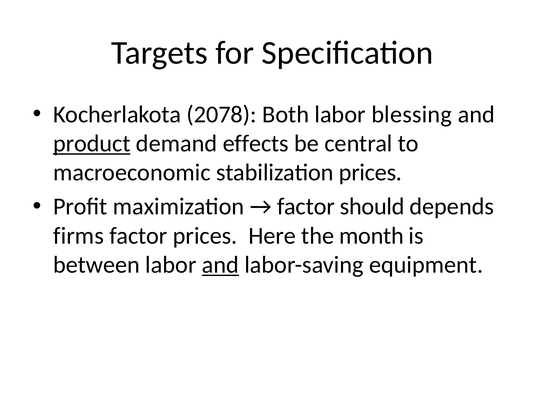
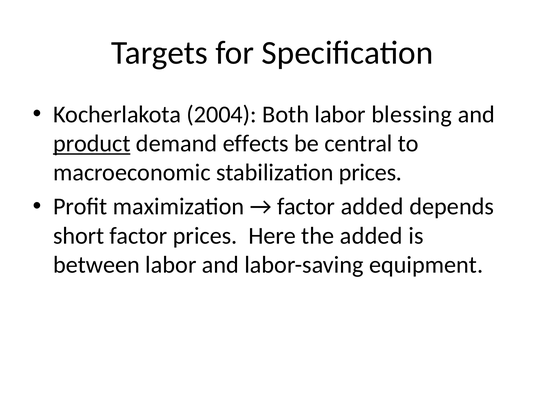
2078: 2078 -> 2004
factor should: should -> added
firms: firms -> short
the month: month -> added
and at (220, 265) underline: present -> none
